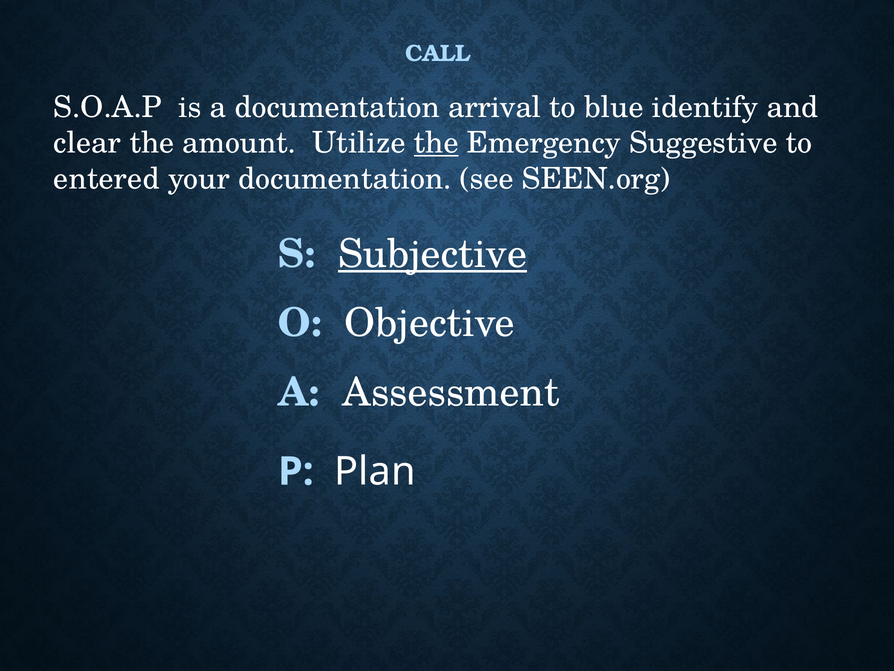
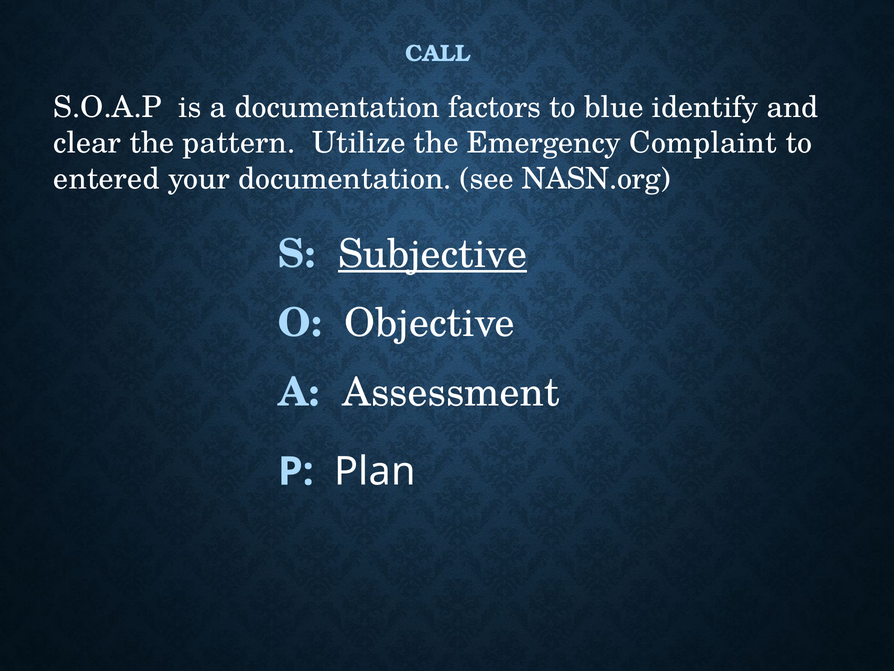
arrival: arrival -> factors
amount: amount -> pattern
the at (436, 143) underline: present -> none
Suggestive: Suggestive -> Complaint
SEEN.org: SEEN.org -> NASN.org
